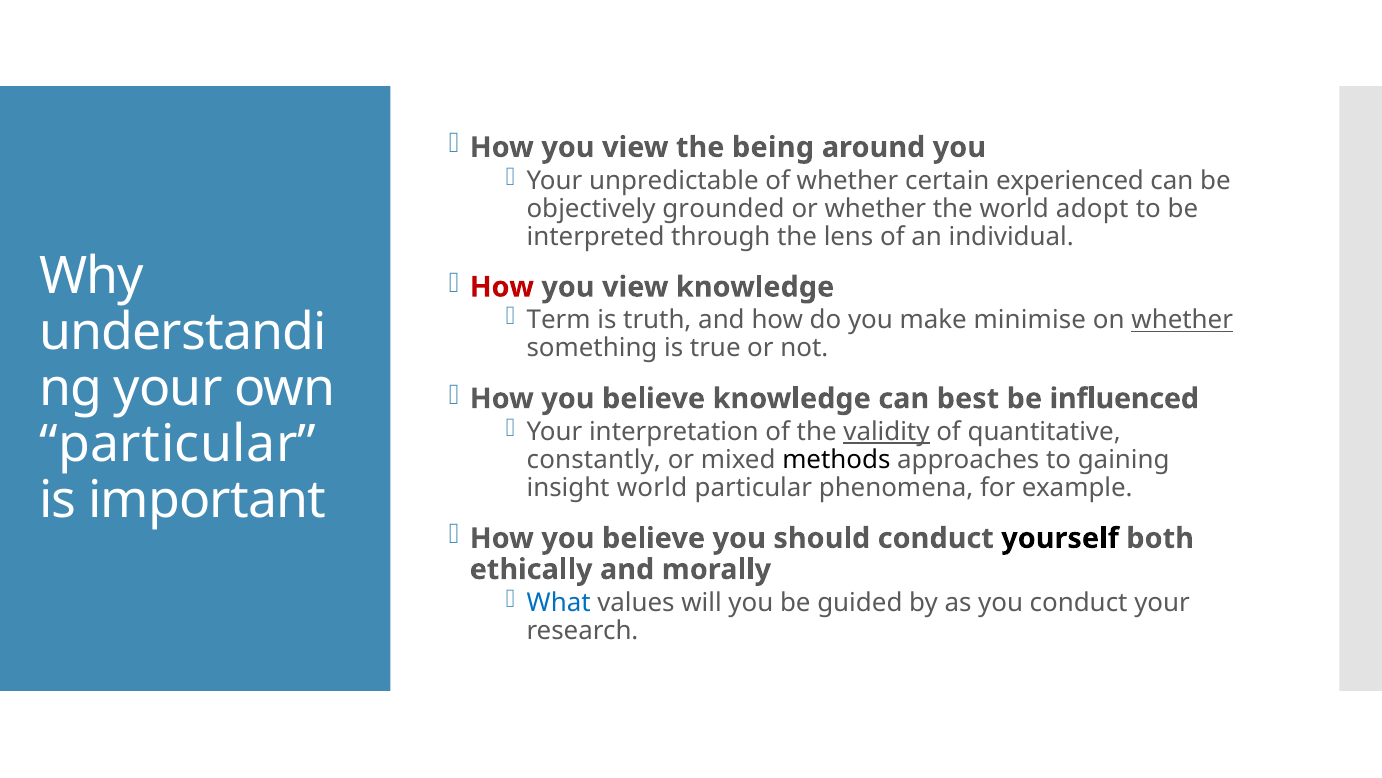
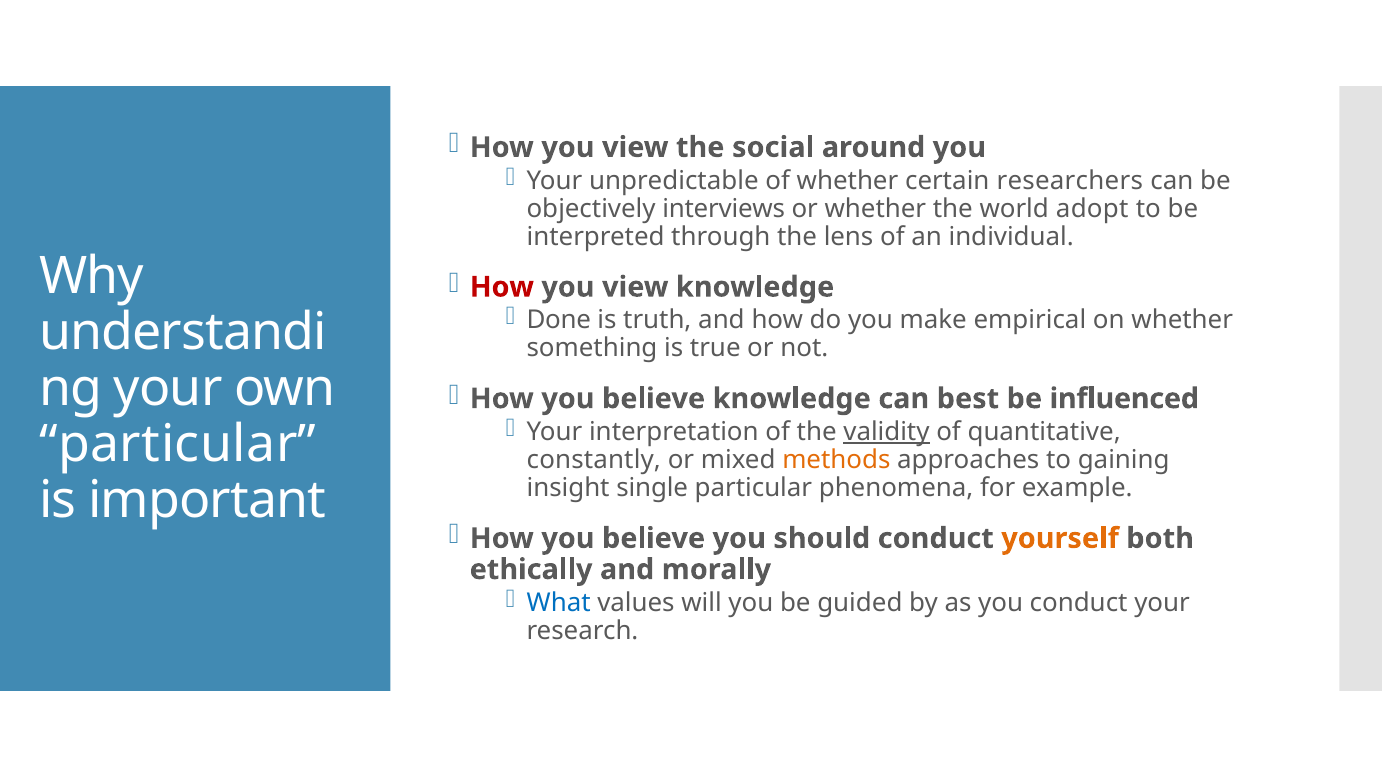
being: being -> social
experienced: experienced -> researchers
grounded: grounded -> interviews
Term: Term -> Done
minimise: minimise -> empirical
whether at (1182, 320) underline: present -> none
methods colour: black -> orange
insight world: world -> single
yourself colour: black -> orange
